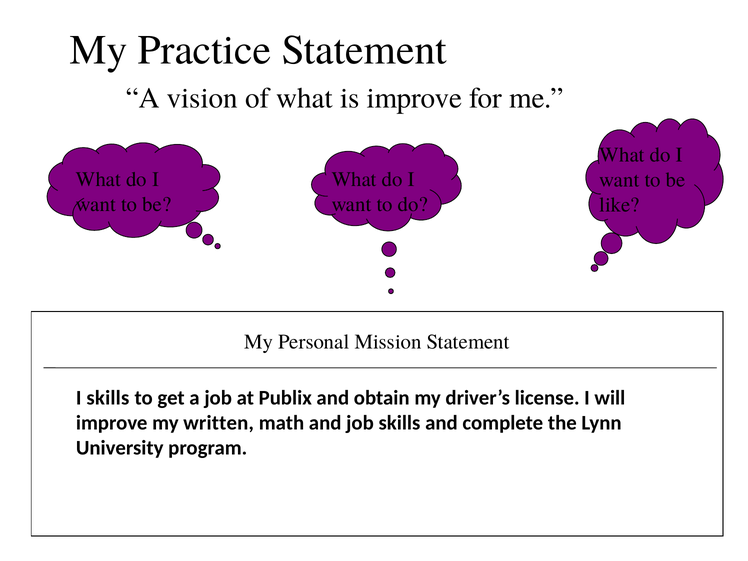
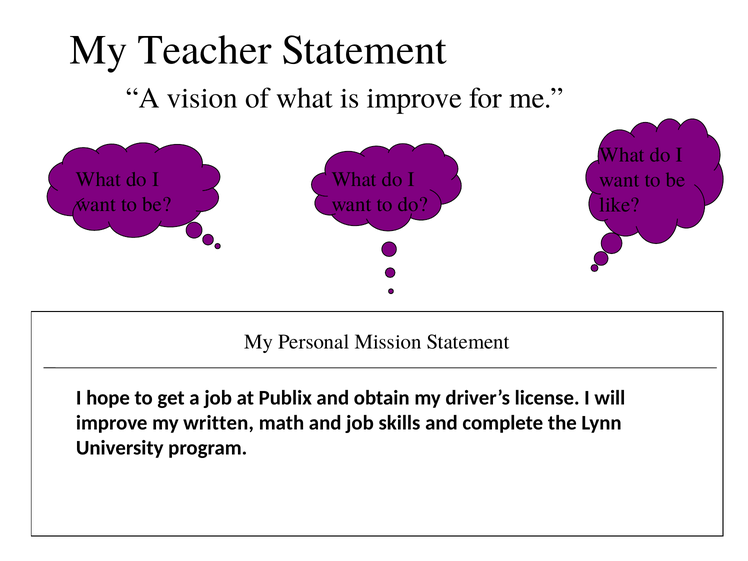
Practice: Practice -> Teacher
I skills: skills -> hope
